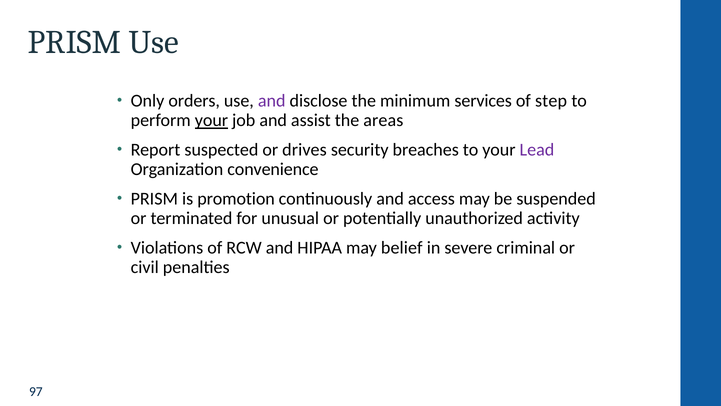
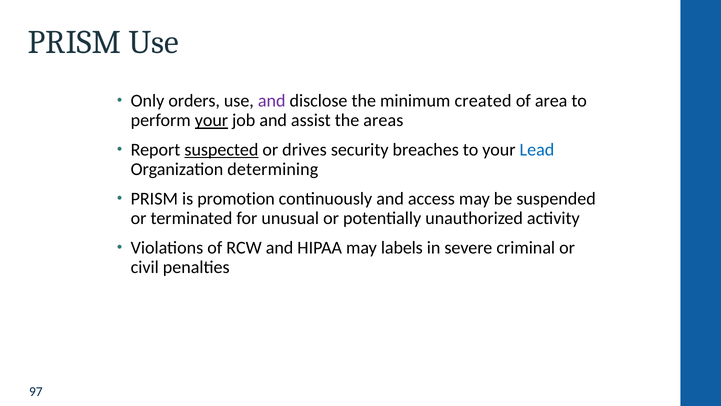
services: services -> created
step: step -> area
suspected underline: none -> present
Lead colour: purple -> blue
convenience: convenience -> determining
belief: belief -> labels
